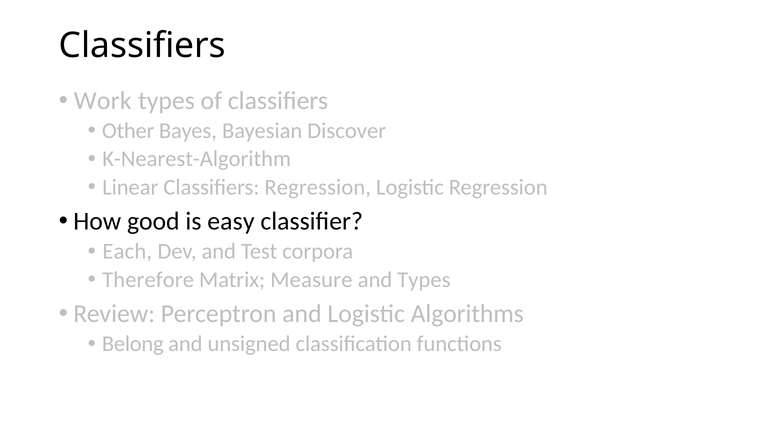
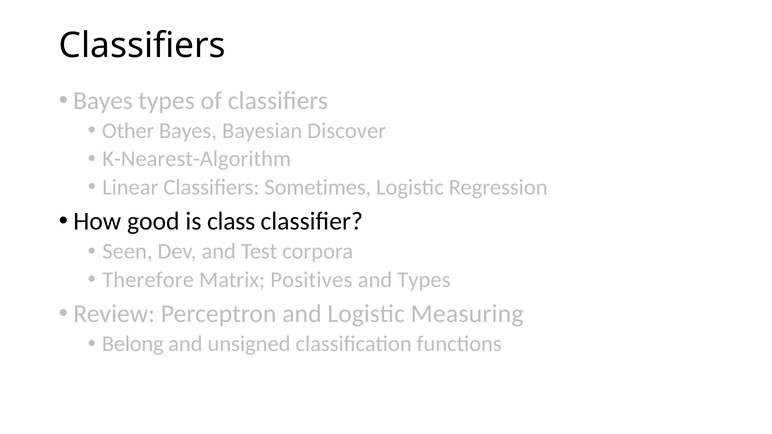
Work at (103, 101): Work -> Bayes
Classifiers Regression: Regression -> Sometimes
easy: easy -> class
Each: Each -> Seen
Measure: Measure -> Positives
Algorithms: Algorithms -> Measuring
